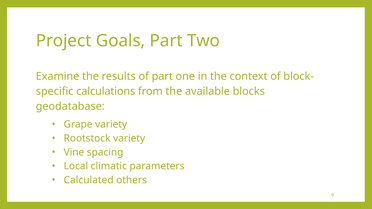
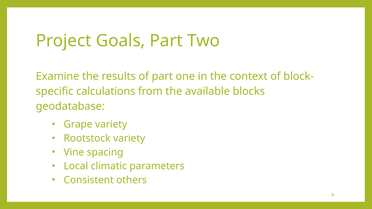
Calculated: Calculated -> Consistent
